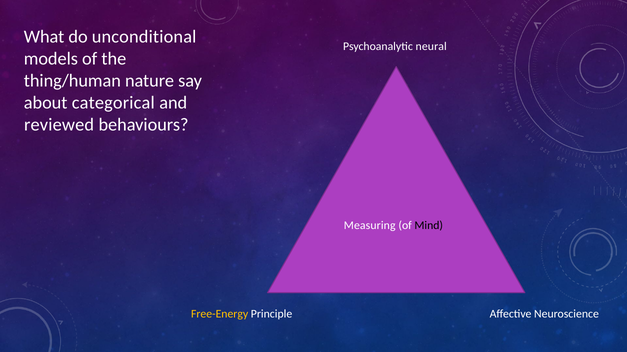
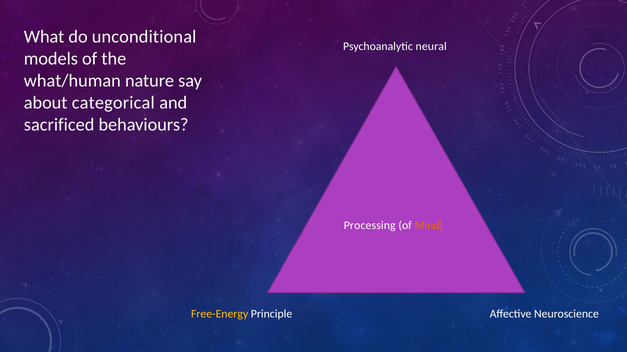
thing/human: thing/human -> what/human
reviewed: reviewed -> sacrificed
Measuring: Measuring -> Processing
Mind colour: black -> orange
